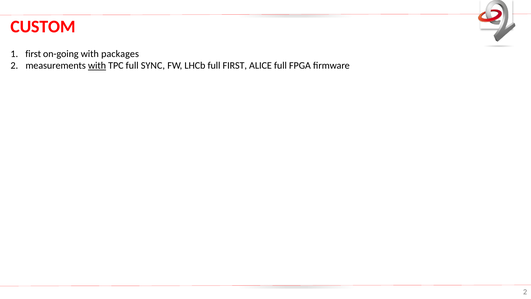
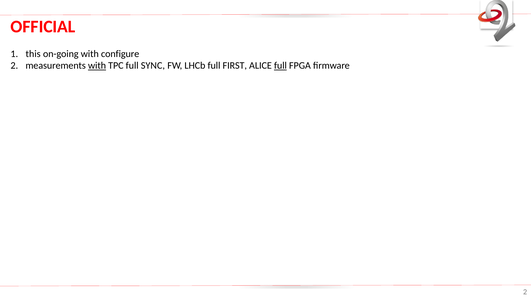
CUSTOM: CUSTOM -> OFFICIAL
first at (33, 54): first -> this
packages: packages -> configure
full at (280, 66) underline: none -> present
